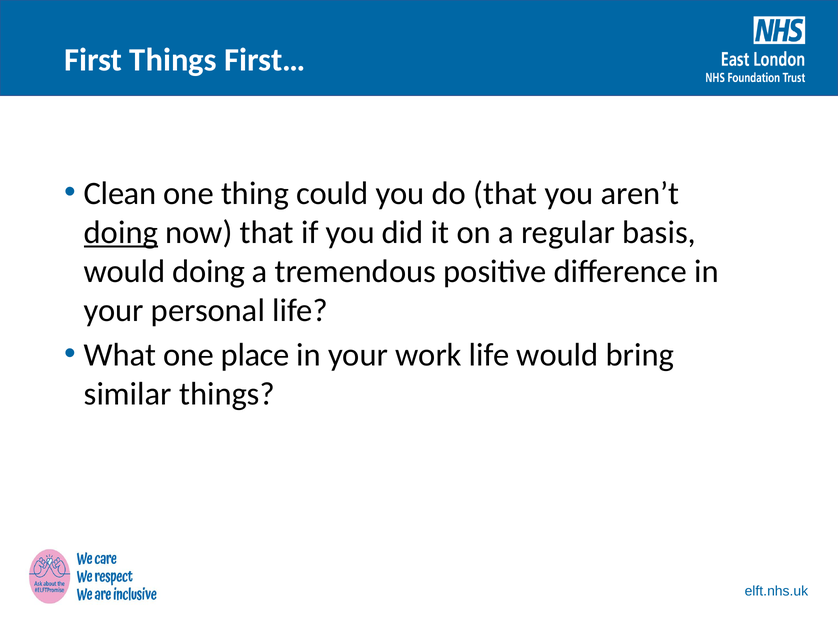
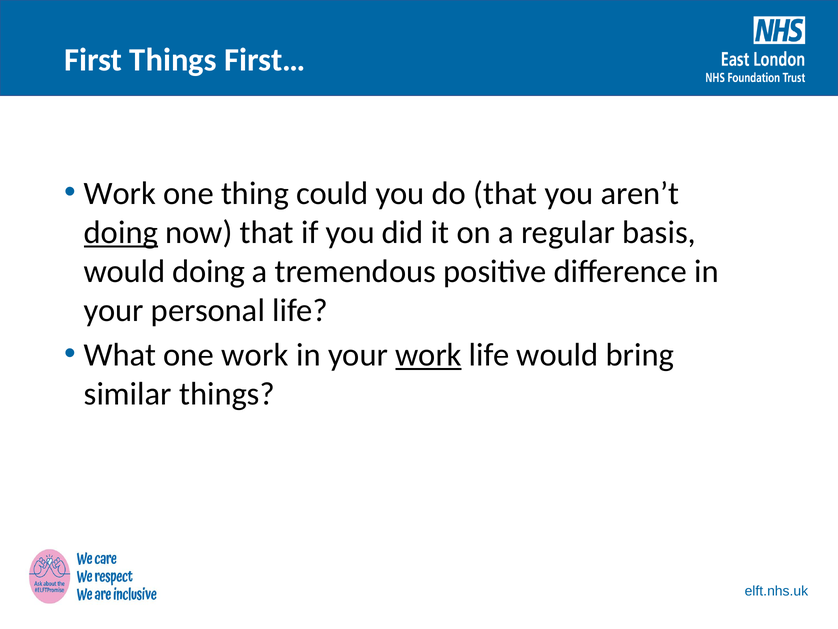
Clean at (120, 193): Clean -> Work
one place: place -> work
work at (428, 355) underline: none -> present
